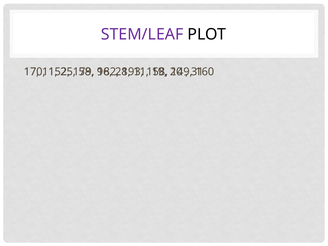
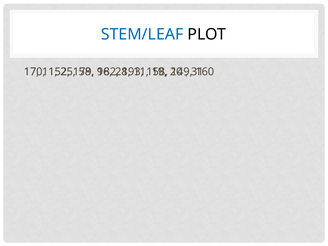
STEM/LEAF colour: purple -> blue
